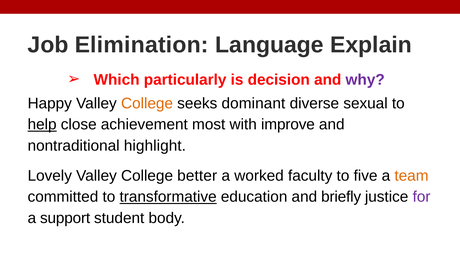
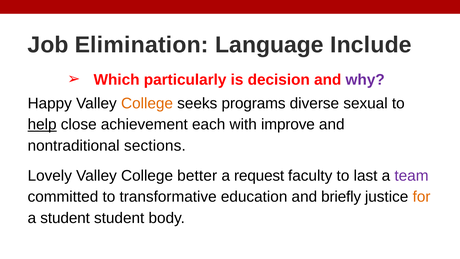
Explain: Explain -> Include
dominant: dominant -> programs
most: most -> each
highlight: highlight -> sections
worked: worked -> request
five: five -> last
team colour: orange -> purple
transformative underline: present -> none
for colour: purple -> orange
a support: support -> student
